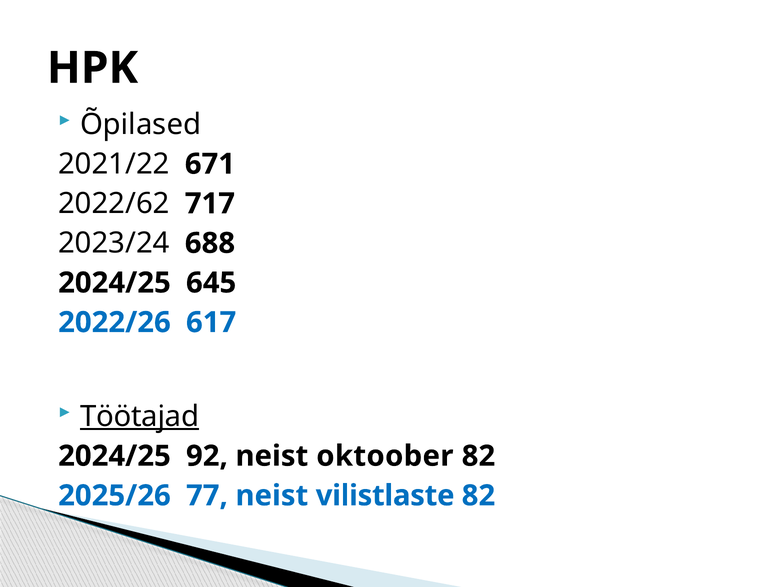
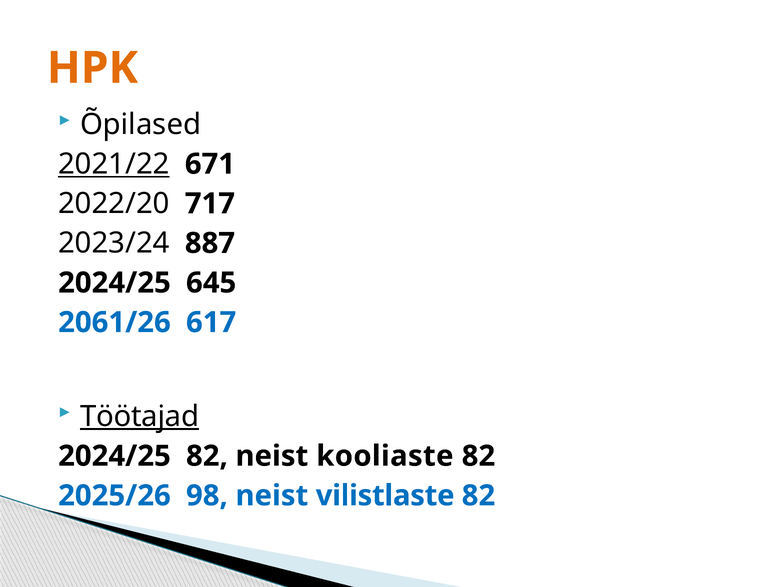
HPK colour: black -> orange
2021/22 underline: none -> present
2022/62: 2022/62 -> 2022/20
688: 688 -> 887
2022/26: 2022/26 -> 2061/26
2024/25 92: 92 -> 82
oktoober: oktoober -> kooliaste
77: 77 -> 98
